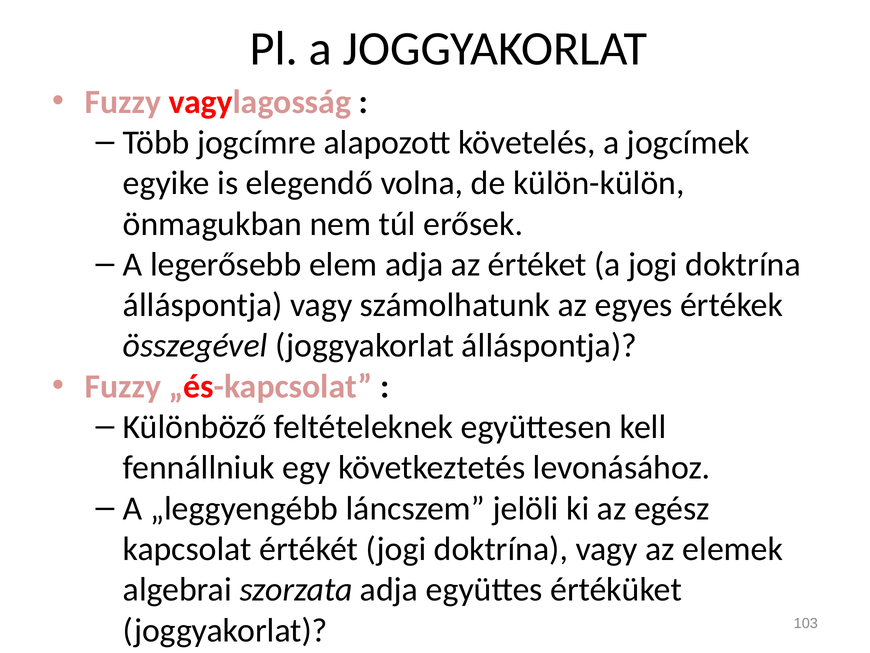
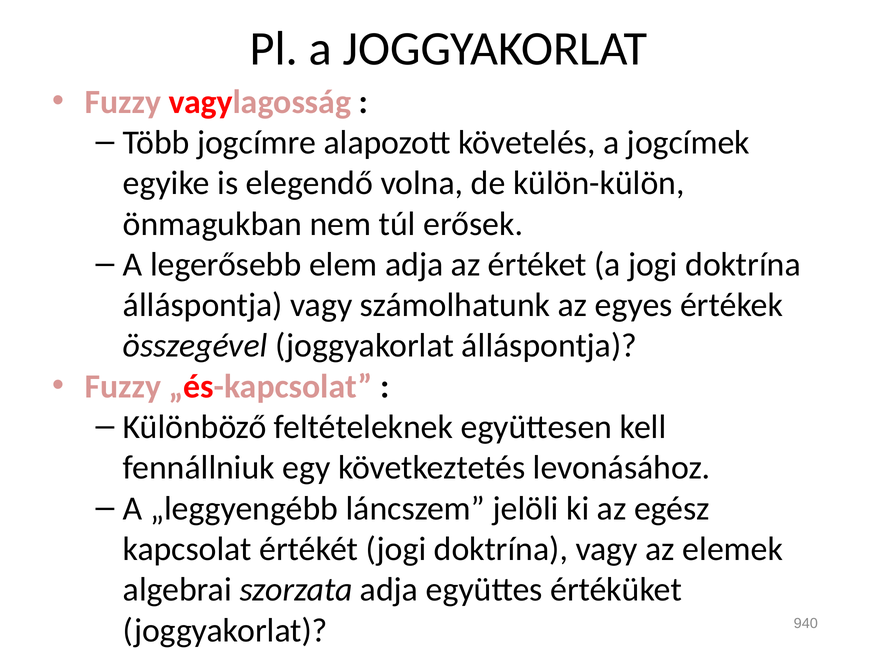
103: 103 -> 940
